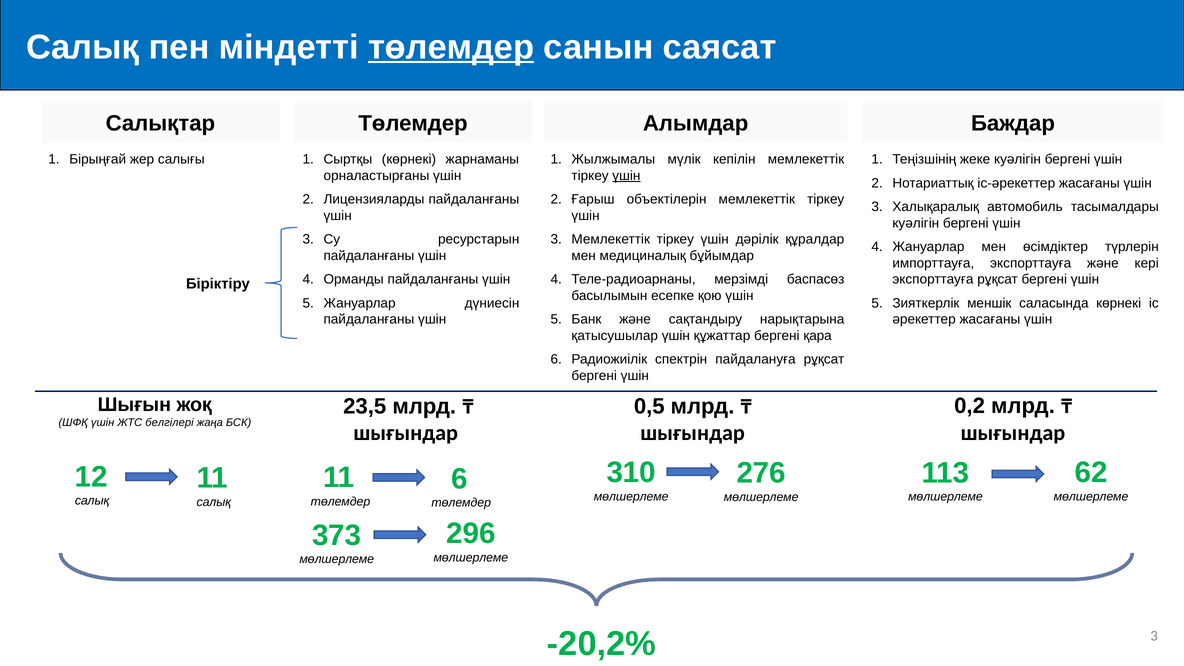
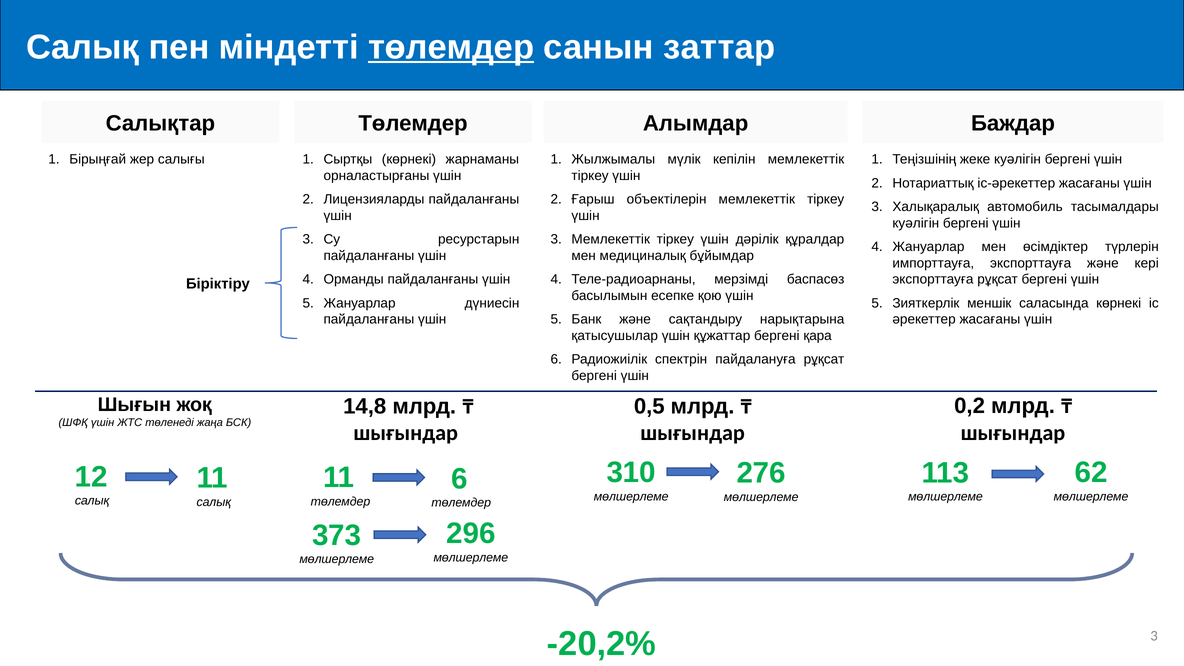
саясат: саясат -> заттар
үшін at (626, 176) underline: present -> none
23,5: 23,5 -> 14,8
белгілері: белгілері -> төленеді
